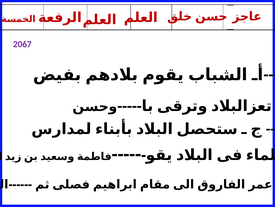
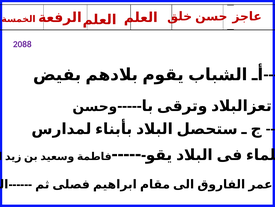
2067: 2067 -> 2088
